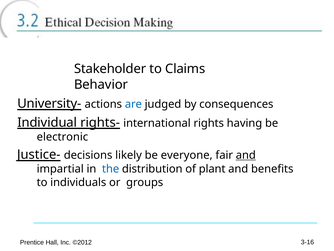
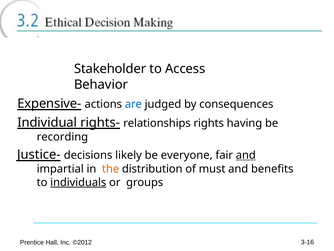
Claims: Claims -> Access
University-: University- -> Expensive-
international: international -> relationships
electronic: electronic -> recording
the colour: blue -> orange
plant: plant -> must
individuals underline: none -> present
